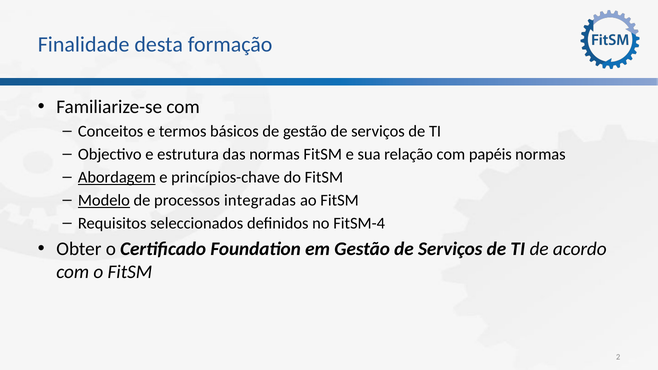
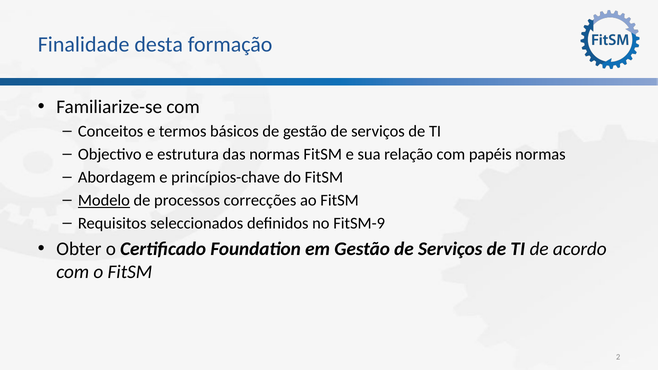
Abordagem underline: present -> none
integradas: integradas -> correcções
FitSM-4: FitSM-4 -> FitSM-9
